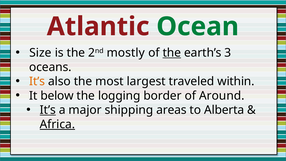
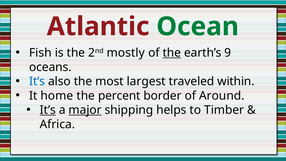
Size: Size -> Fish
3: 3 -> 9
It’s at (37, 81) colour: orange -> blue
below: below -> home
logging: logging -> percent
major underline: none -> present
areas: areas -> helps
Alberta: Alberta -> Timber
Africa underline: present -> none
